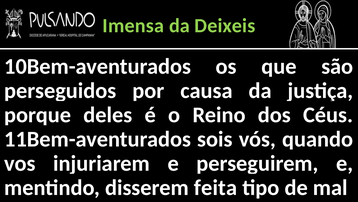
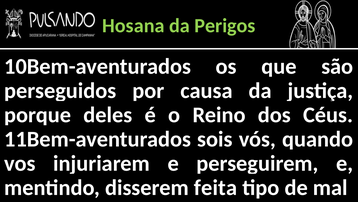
Imensa: Imensa -> Hosana
Deixeis: Deixeis -> Perigos
